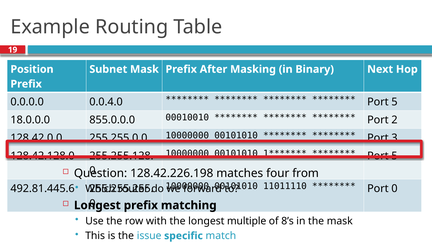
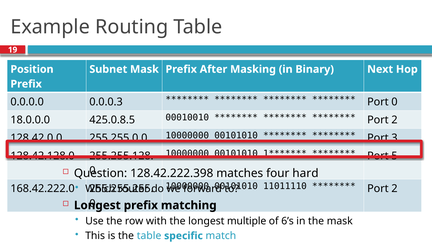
0.0.4.0: 0.0.4.0 -> 0.0.0.3
5 at (394, 102): 5 -> 0
855.0.0.0: 855.0.0.0 -> 425.0.8.5
128.42.226.198: 128.42.226.198 -> 128.42.222.398
from: from -> hard
0 at (394, 189): 0 -> 2
492.81.445.6: 492.81.445.6 -> 168.42.222.0
8’s: 8’s -> 6’s
the issue: issue -> table
